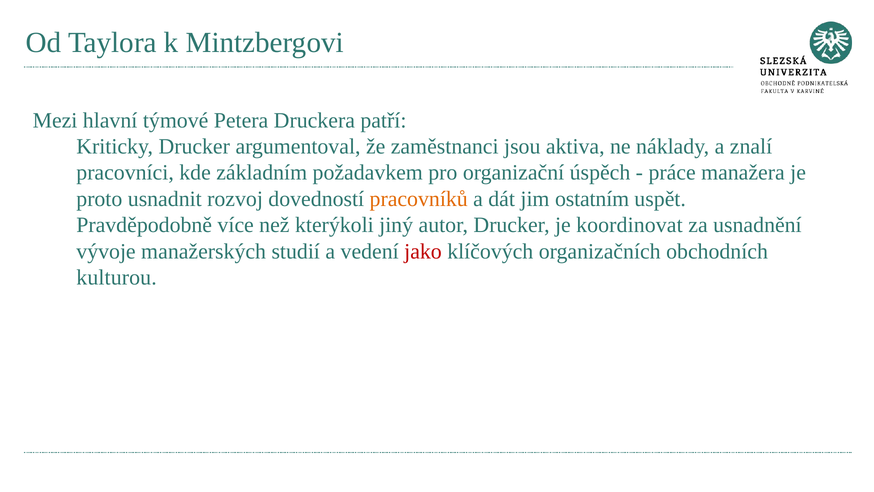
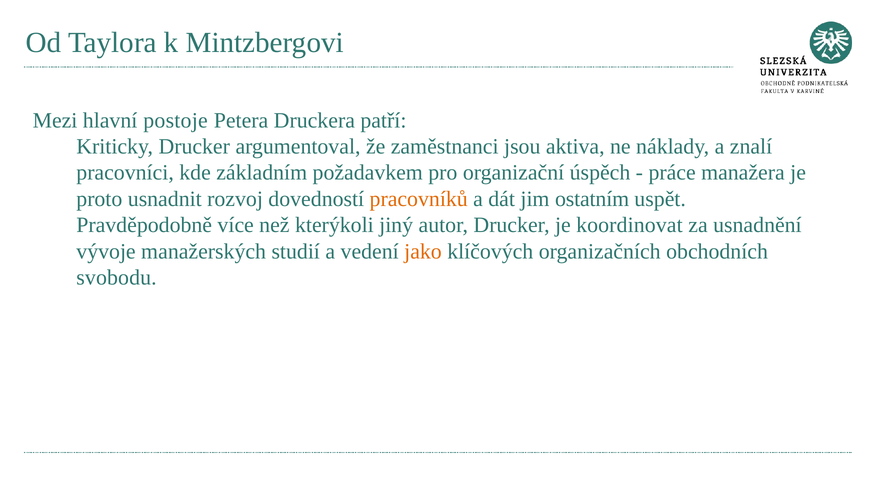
týmové: týmové -> postoje
jako colour: red -> orange
kulturou: kulturou -> svobodu
